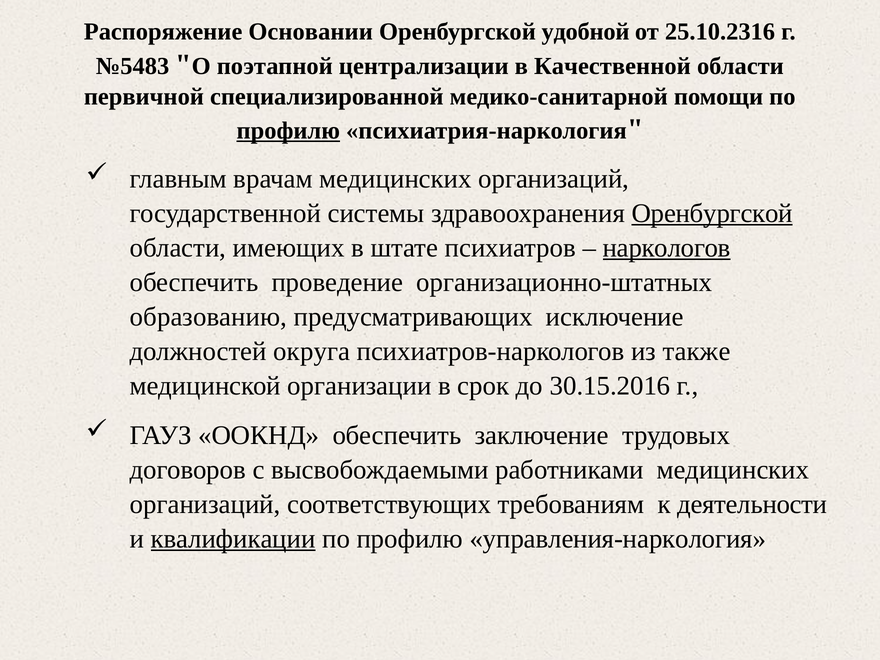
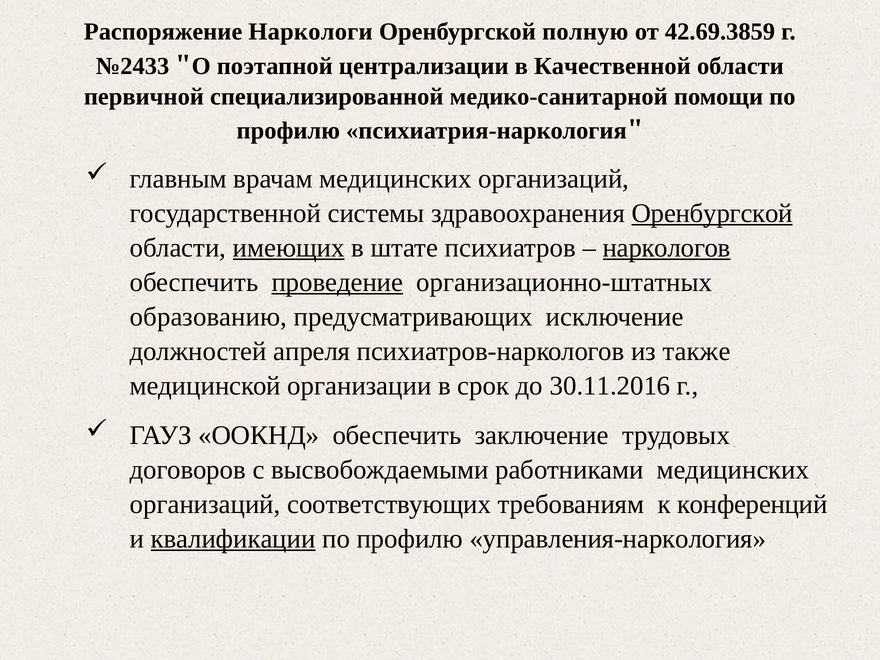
Основании: Основании -> Наркологи
удобной: удобной -> полную
25.10.2316: 25.10.2316 -> 42.69.3859
№5483: №5483 -> №2433
профилю at (288, 131) underline: present -> none
имеющих underline: none -> present
проведение underline: none -> present
округа: округа -> апреля
30.15.2016: 30.15.2016 -> 30.11.2016
деятельности: деятельности -> конференций
